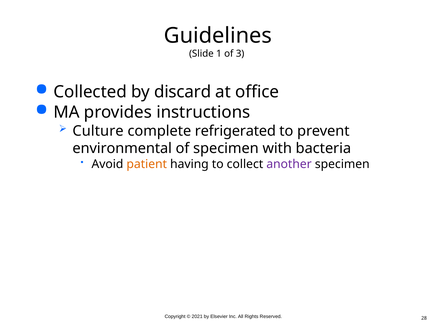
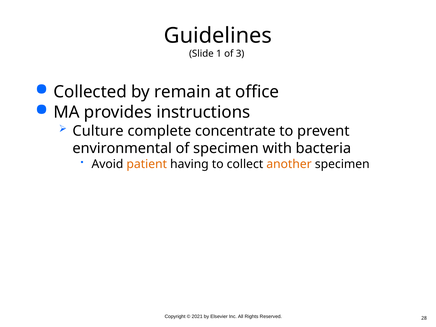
discard: discard -> remain
refrigerated: refrigerated -> concentrate
another colour: purple -> orange
